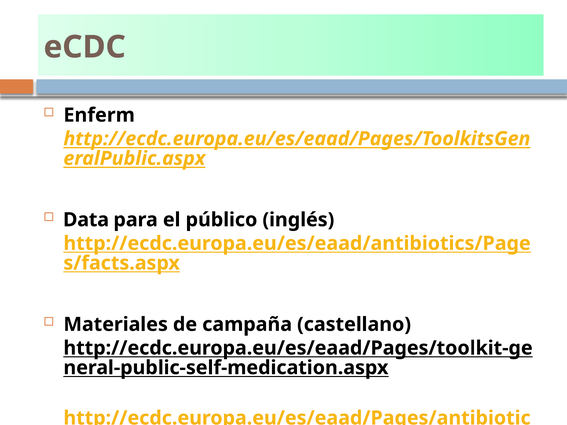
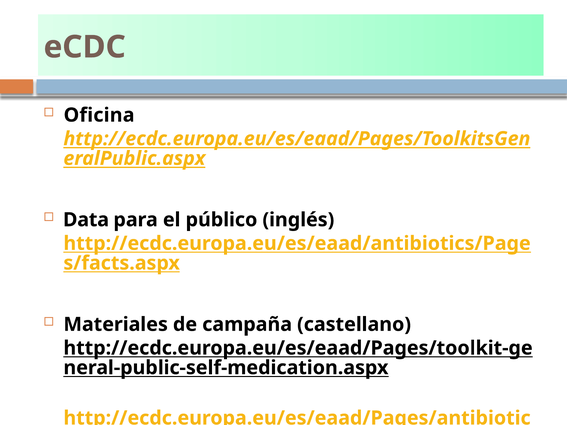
Enferm: Enferm -> Oficina
